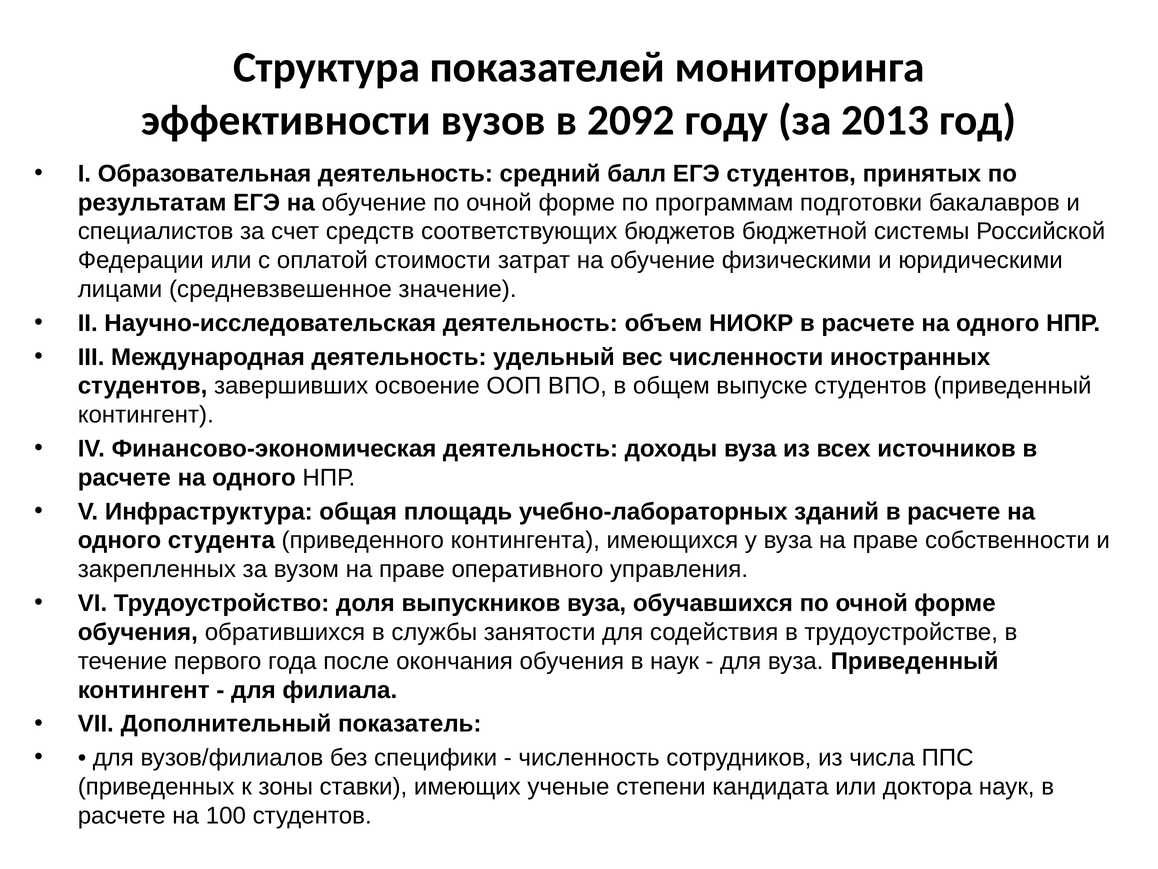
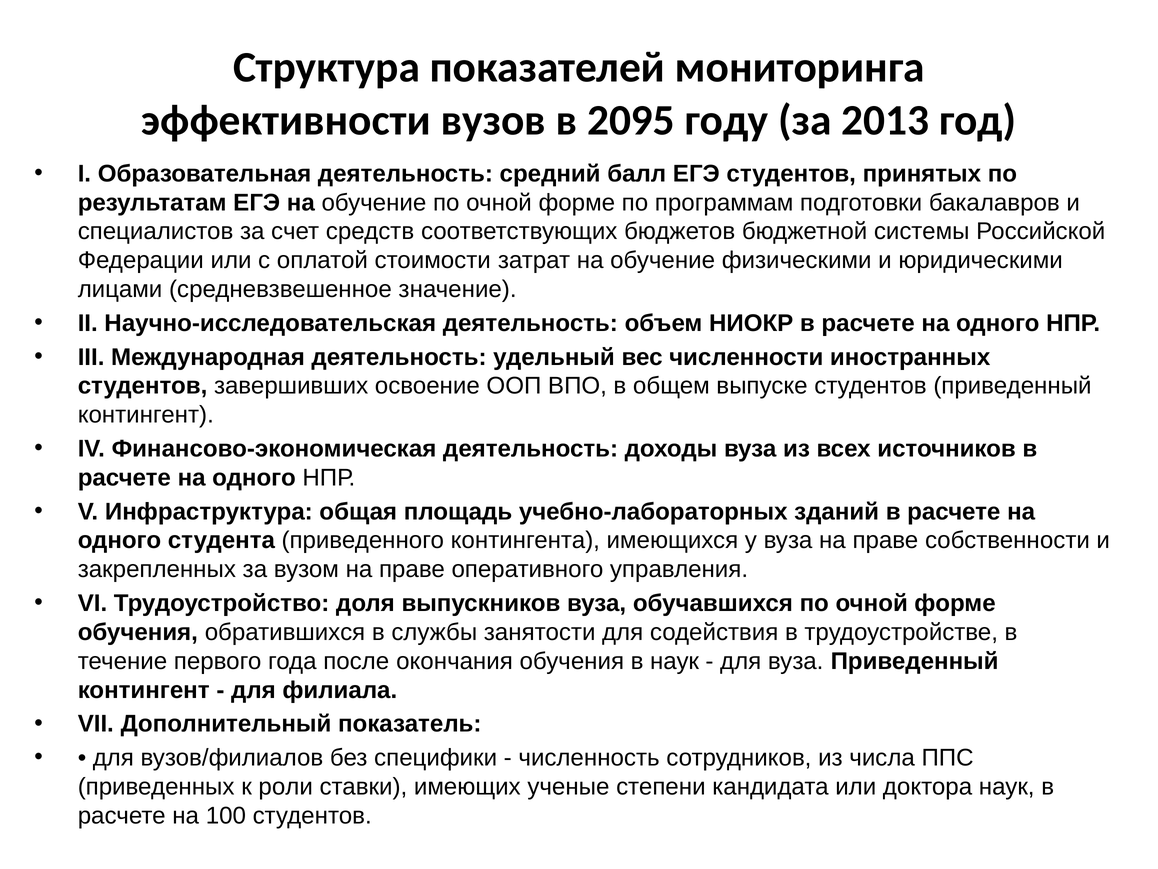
2092: 2092 -> 2095
зоны: зоны -> роли
